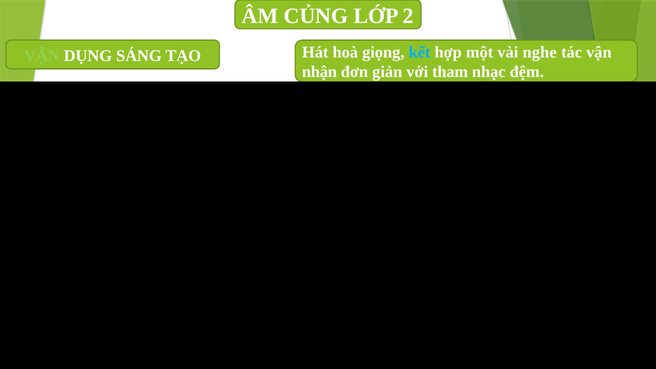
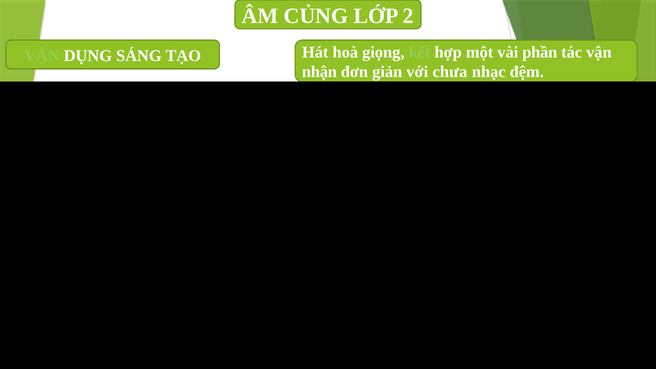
kết colour: light blue -> light green
nghe: nghe -> phần
tham: tham -> chưa
